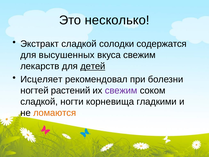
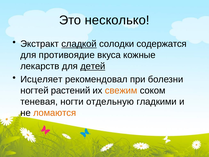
сладкой at (79, 44) underline: none -> present
высушенных: высушенных -> противоядие
вкуса свежим: свежим -> кожные
свежим at (121, 90) colour: purple -> orange
сладкой at (39, 101): сладкой -> теневая
корневища: корневища -> отдельную
